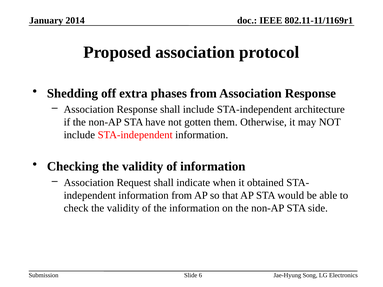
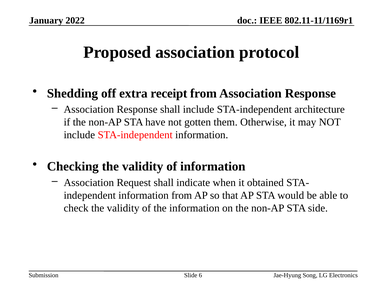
2014: 2014 -> 2022
phases: phases -> receipt
